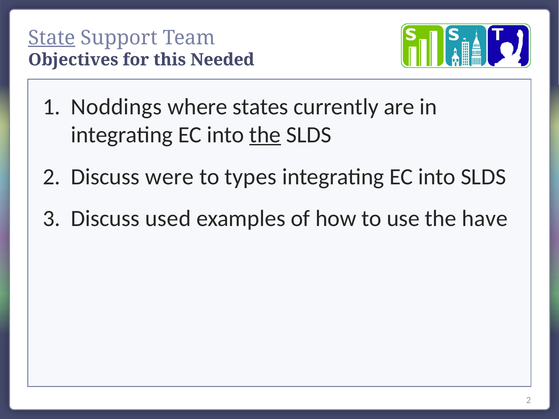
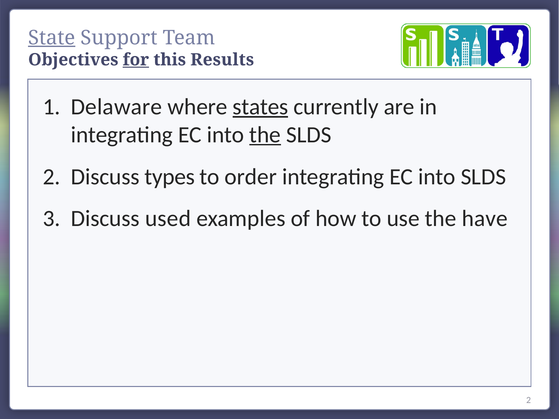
for underline: none -> present
Needed: Needed -> Results
Noddings: Noddings -> Delaware
states underline: none -> present
were: were -> types
types: types -> order
